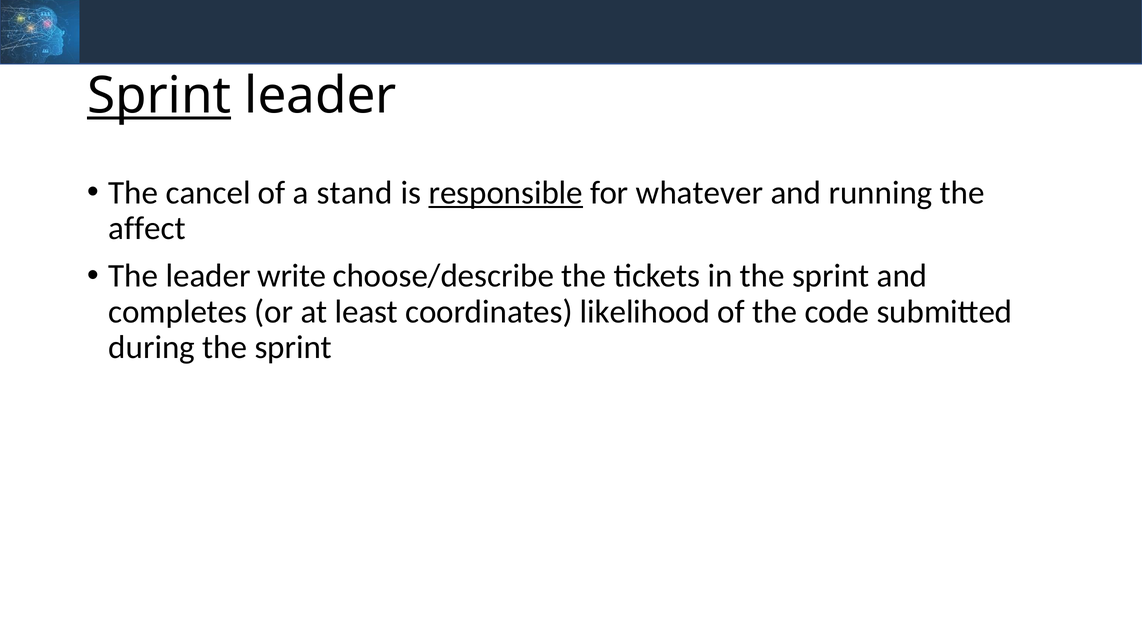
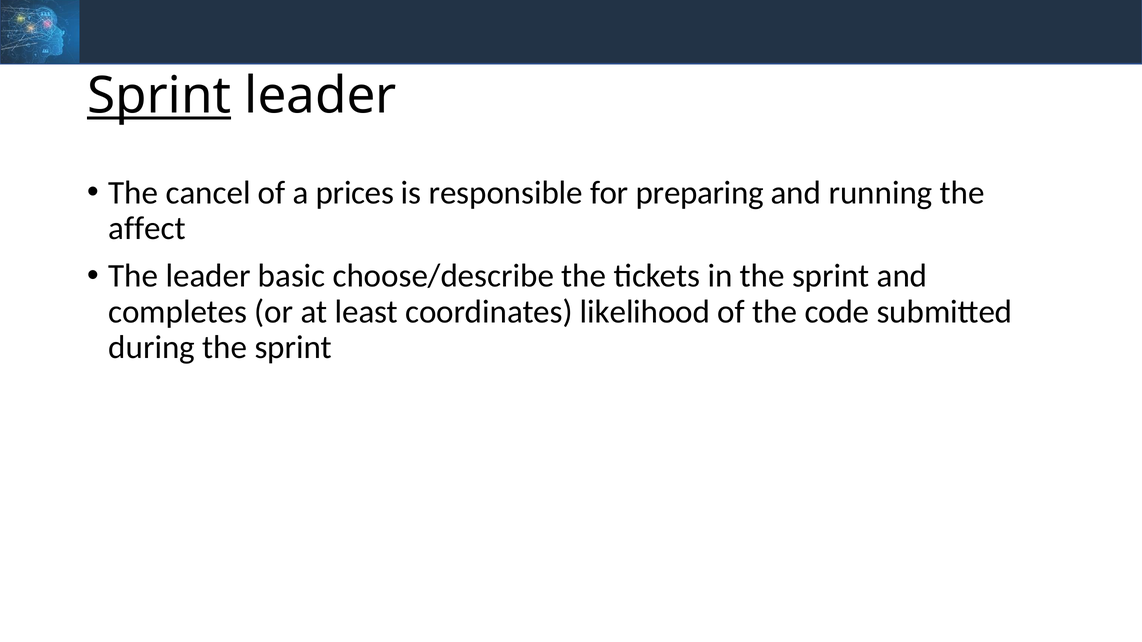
stand: stand -> prices
responsible underline: present -> none
whatever: whatever -> preparing
write: write -> basic
